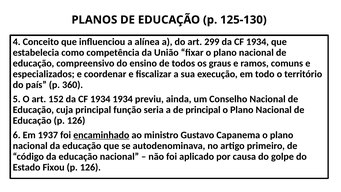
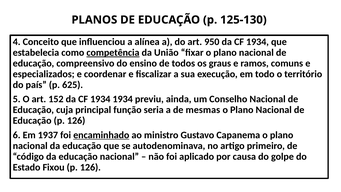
299: 299 -> 950
competência underline: none -> present
360: 360 -> 625
de principal: principal -> mesmas
